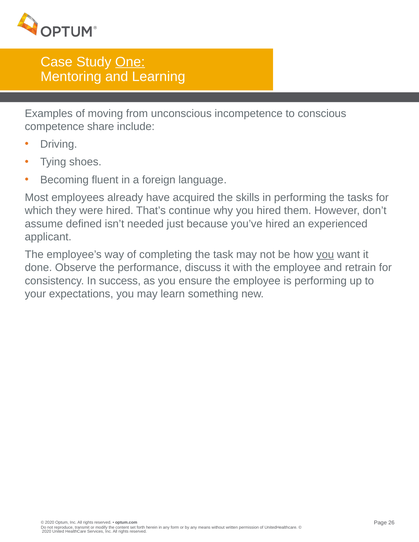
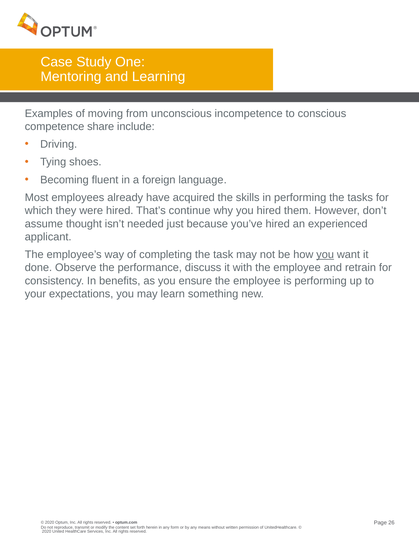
One underline: present -> none
defined: defined -> thought
success: success -> benefits
